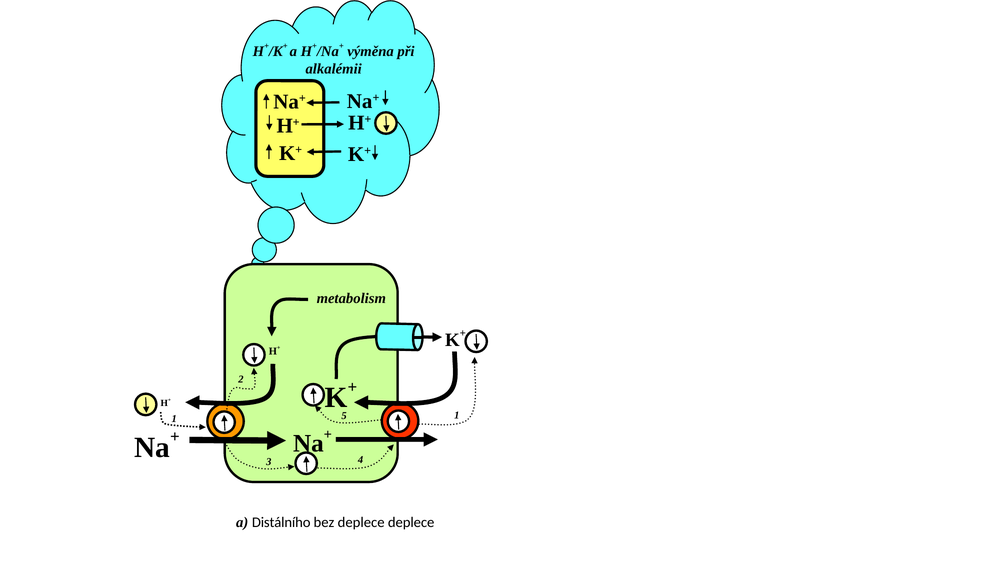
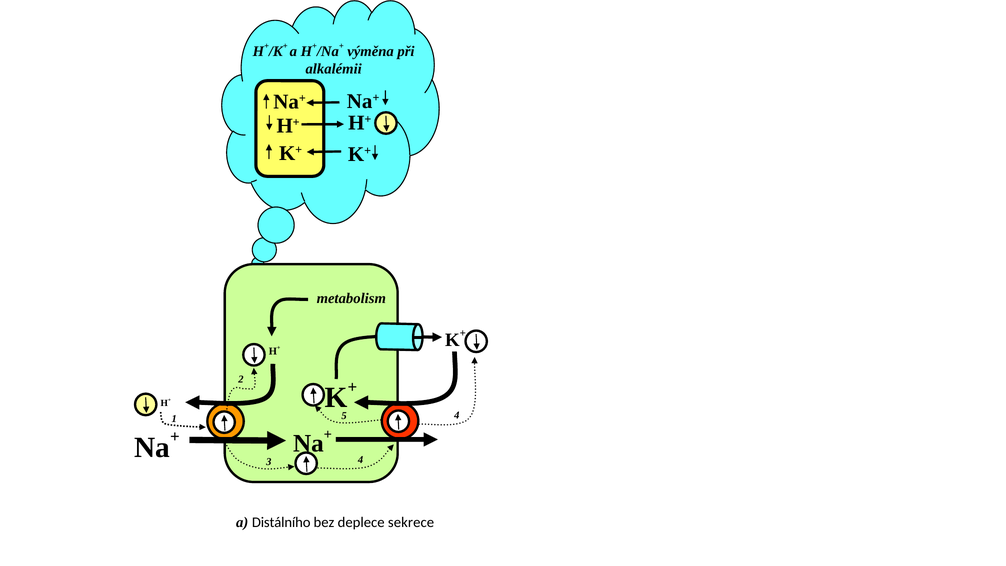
5 1: 1 -> 4
deplece deplece: deplece -> sekrece
